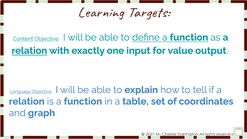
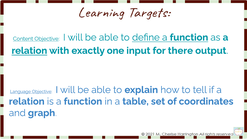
value: value -> there
